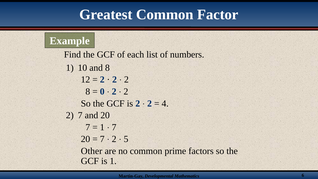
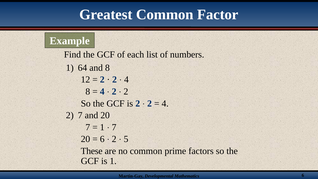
10: 10 -> 64
2 at (126, 80): 2 -> 4
0 at (102, 92): 0 -> 4
7 at (102, 139): 7 -> 6
Other: Other -> These
